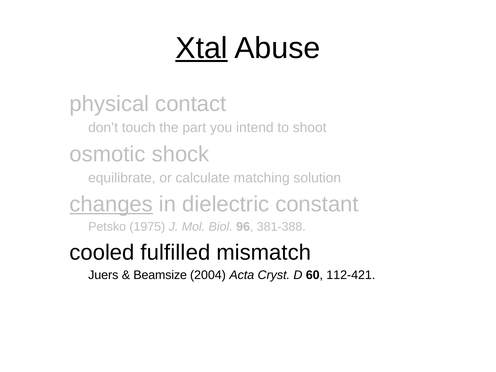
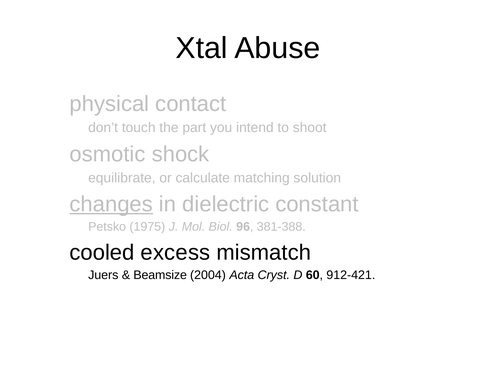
Xtal underline: present -> none
fulfilled: fulfilled -> excess
112-421: 112-421 -> 912-421
